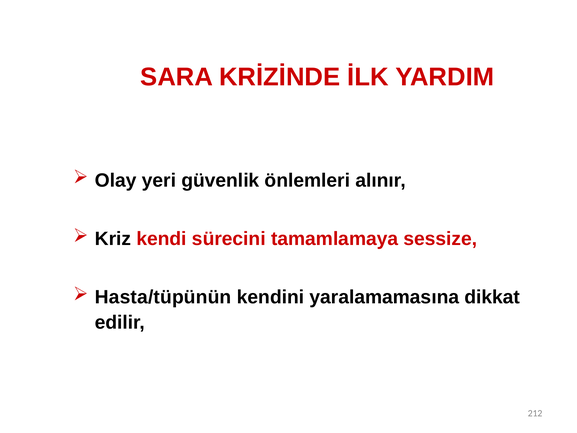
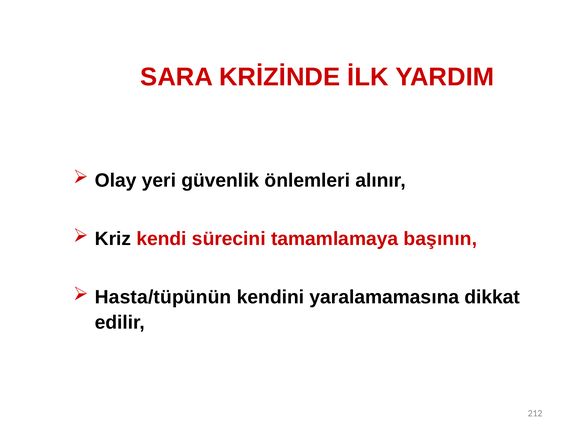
sessize: sessize -> başının
